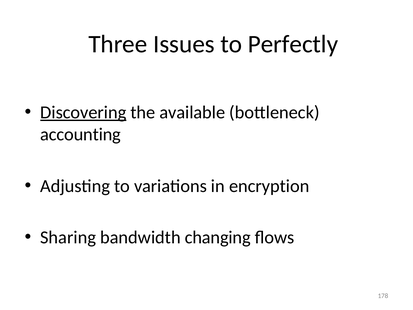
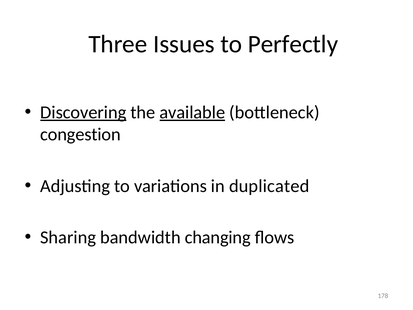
available underline: none -> present
accounting: accounting -> congestion
encryption: encryption -> duplicated
